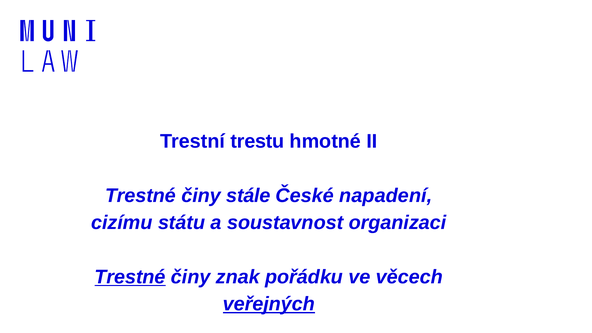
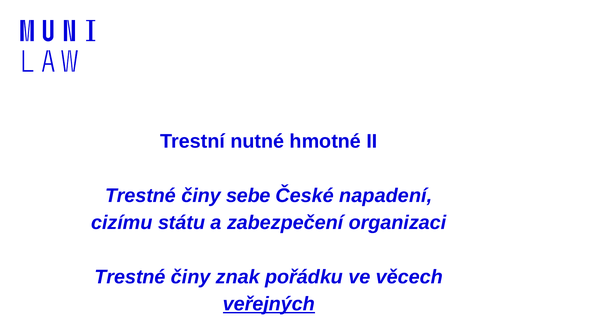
trestu: trestu -> nutné
stále: stále -> sebe
soustavnost: soustavnost -> zabezpečení
Trestné at (130, 277) underline: present -> none
